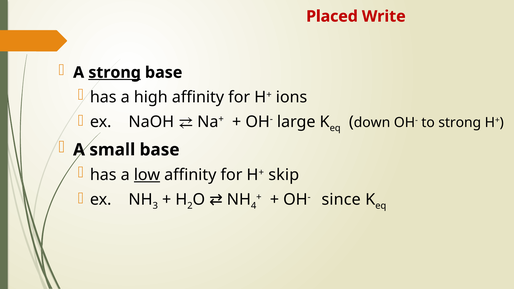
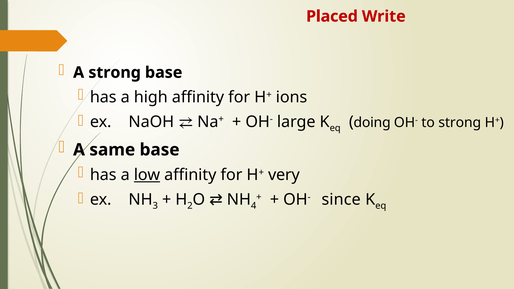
strong at (115, 73) underline: present -> none
down: down -> doing
small: small -> same
skip: skip -> very
